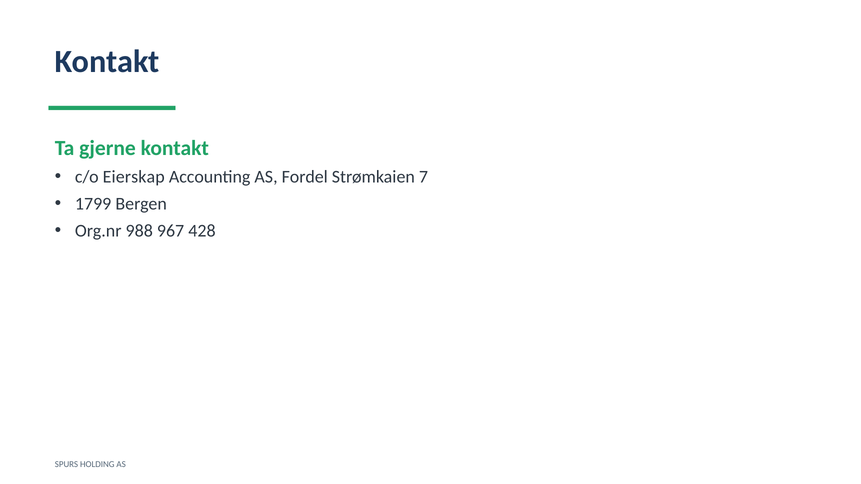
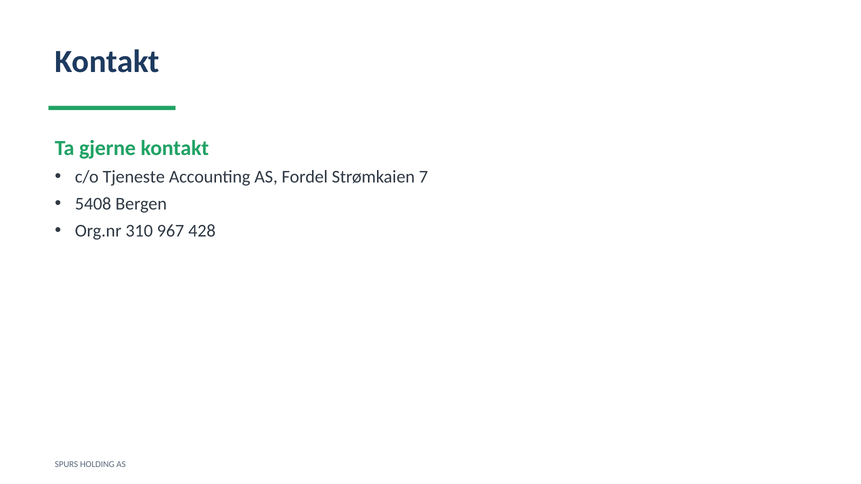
Eierskap: Eierskap -> Tjeneste
1799: 1799 -> 5408
988: 988 -> 310
